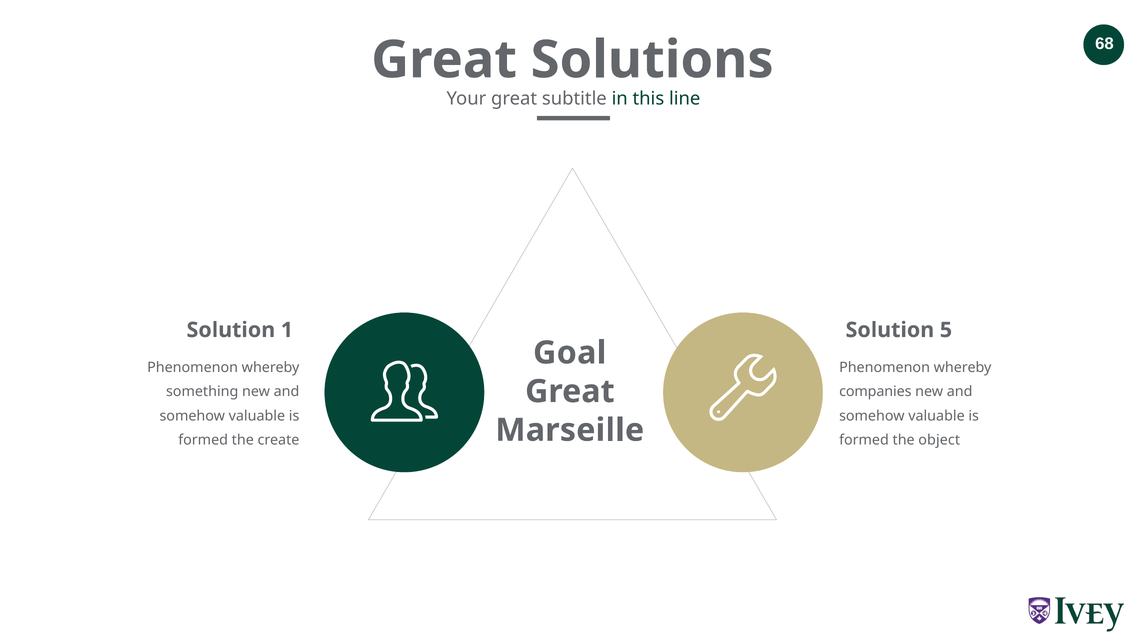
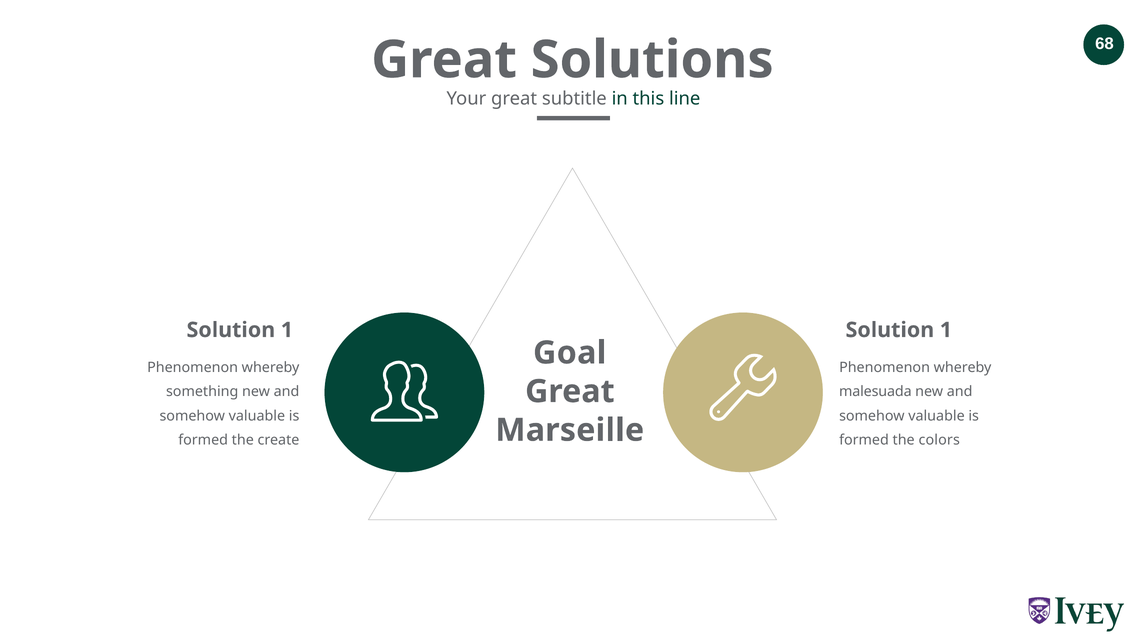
5 at (946, 330): 5 -> 1
companies: companies -> malesuada
object: object -> colors
